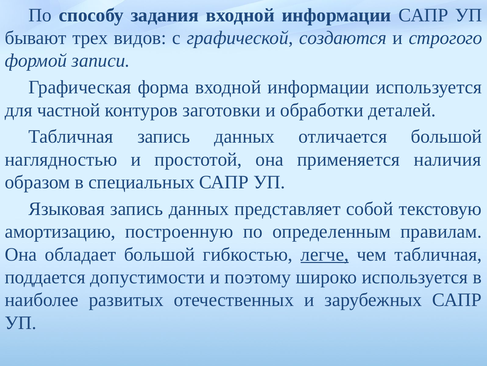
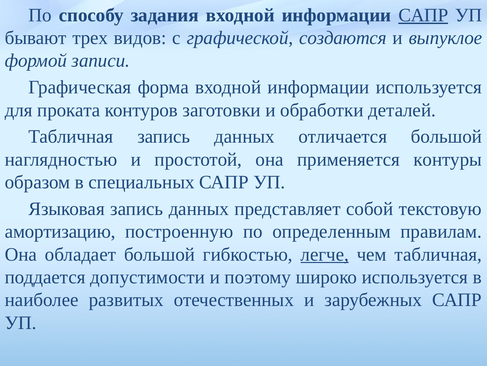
САПР at (423, 15) underline: none -> present
строгого: строгого -> выпуклое
частной: частной -> проката
наличия: наличия -> контуры
